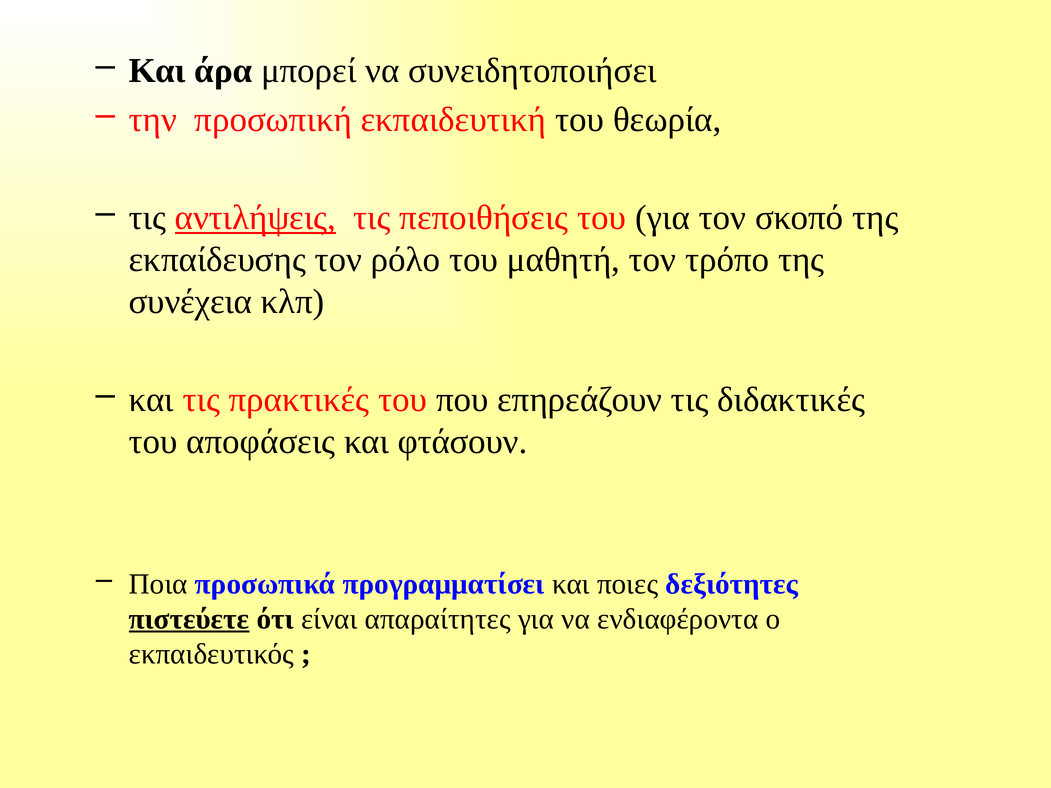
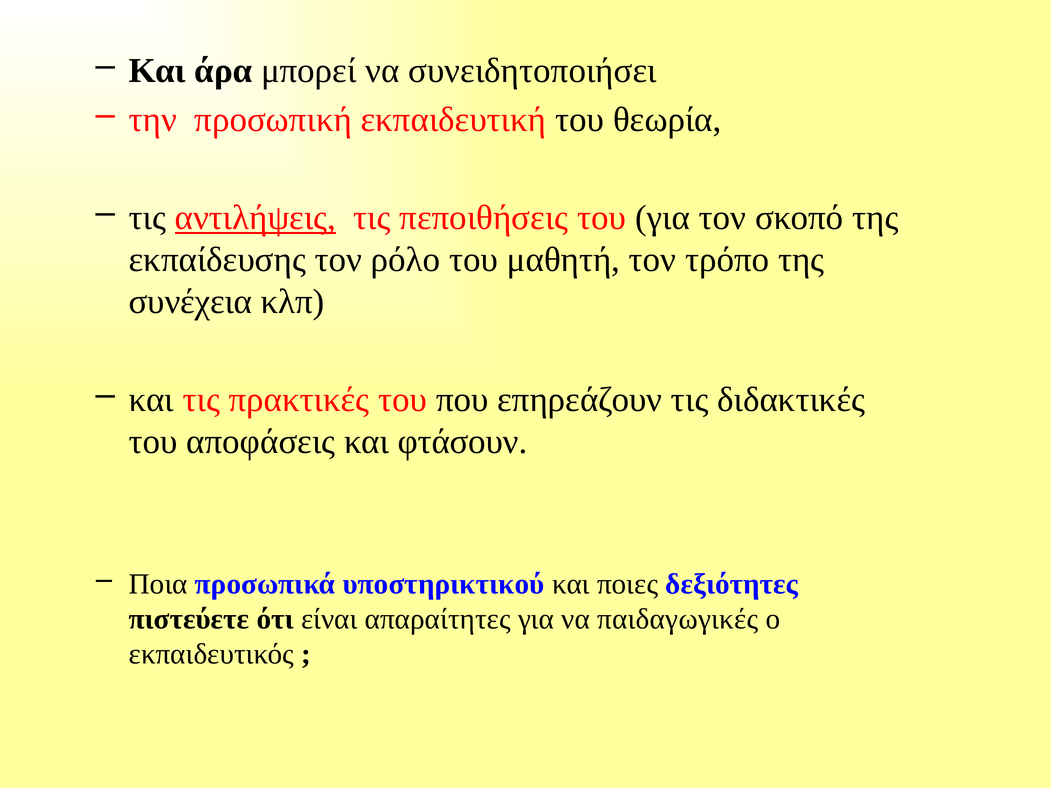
προγραμματίσει: προγραμματίσει -> υποστηρικτικού
πιστεύετε underline: present -> none
ενδιαφέροντα: ενδιαφέροντα -> παιδαγωγικές
